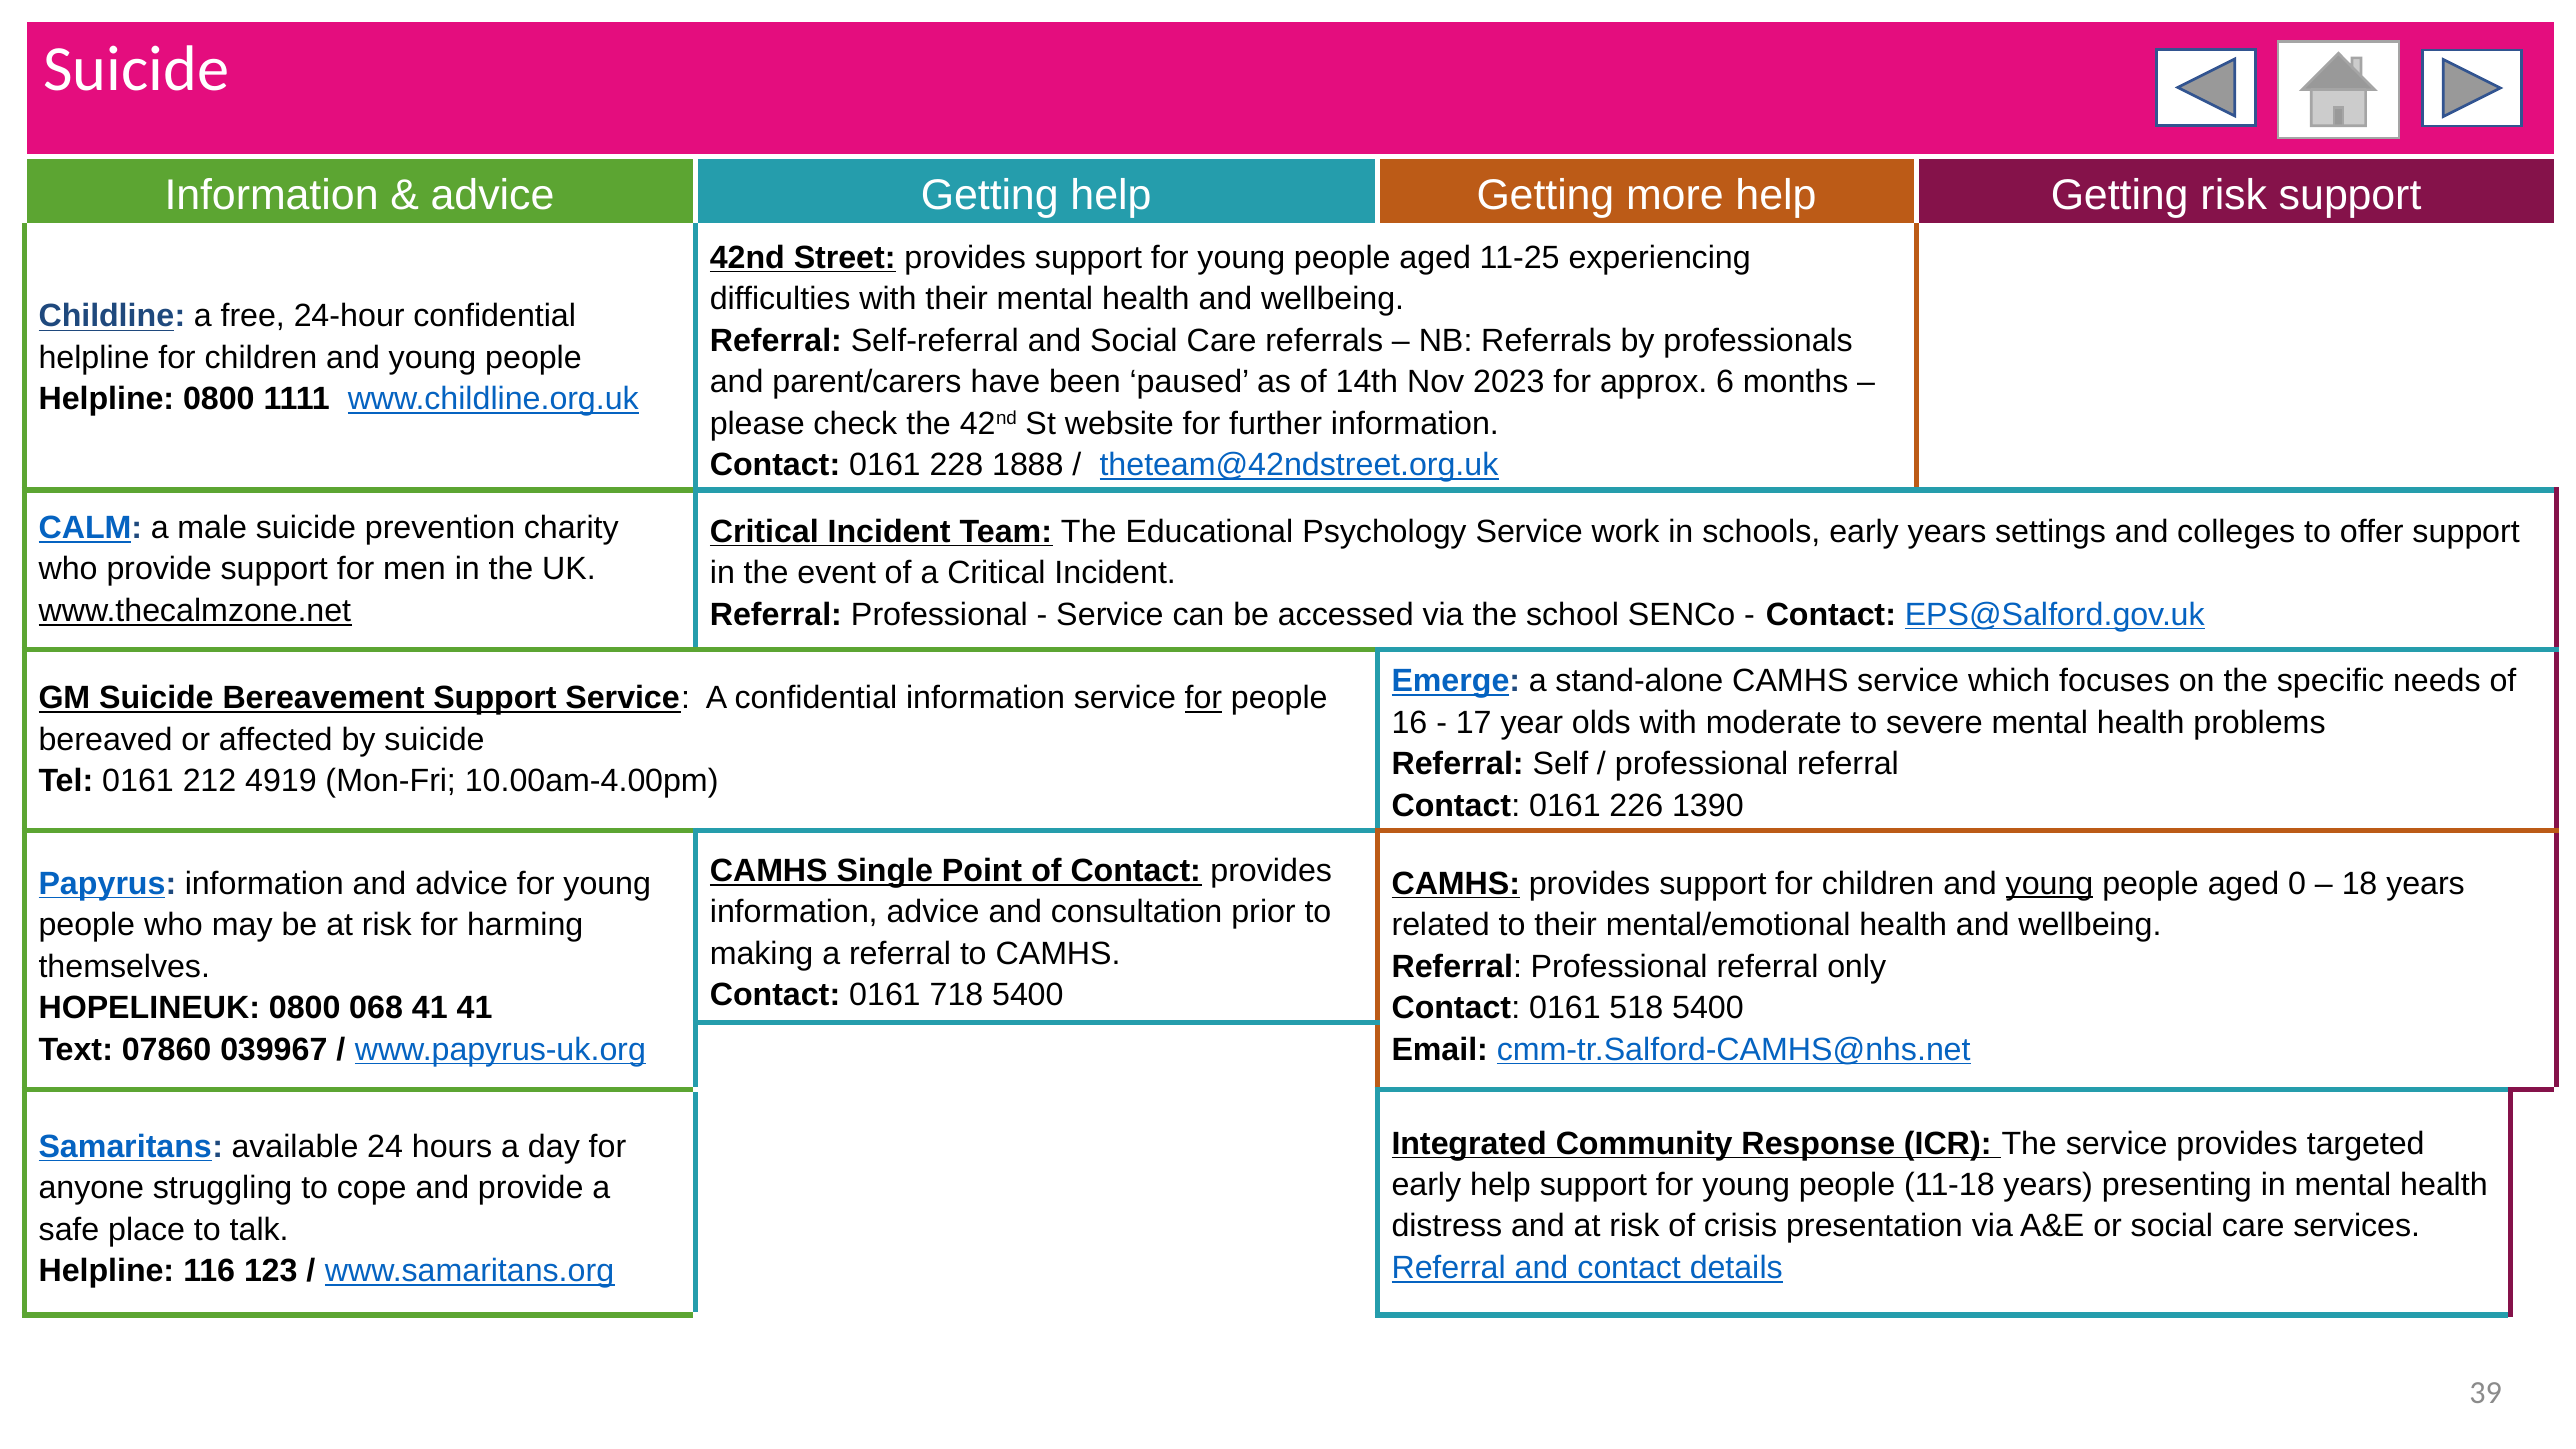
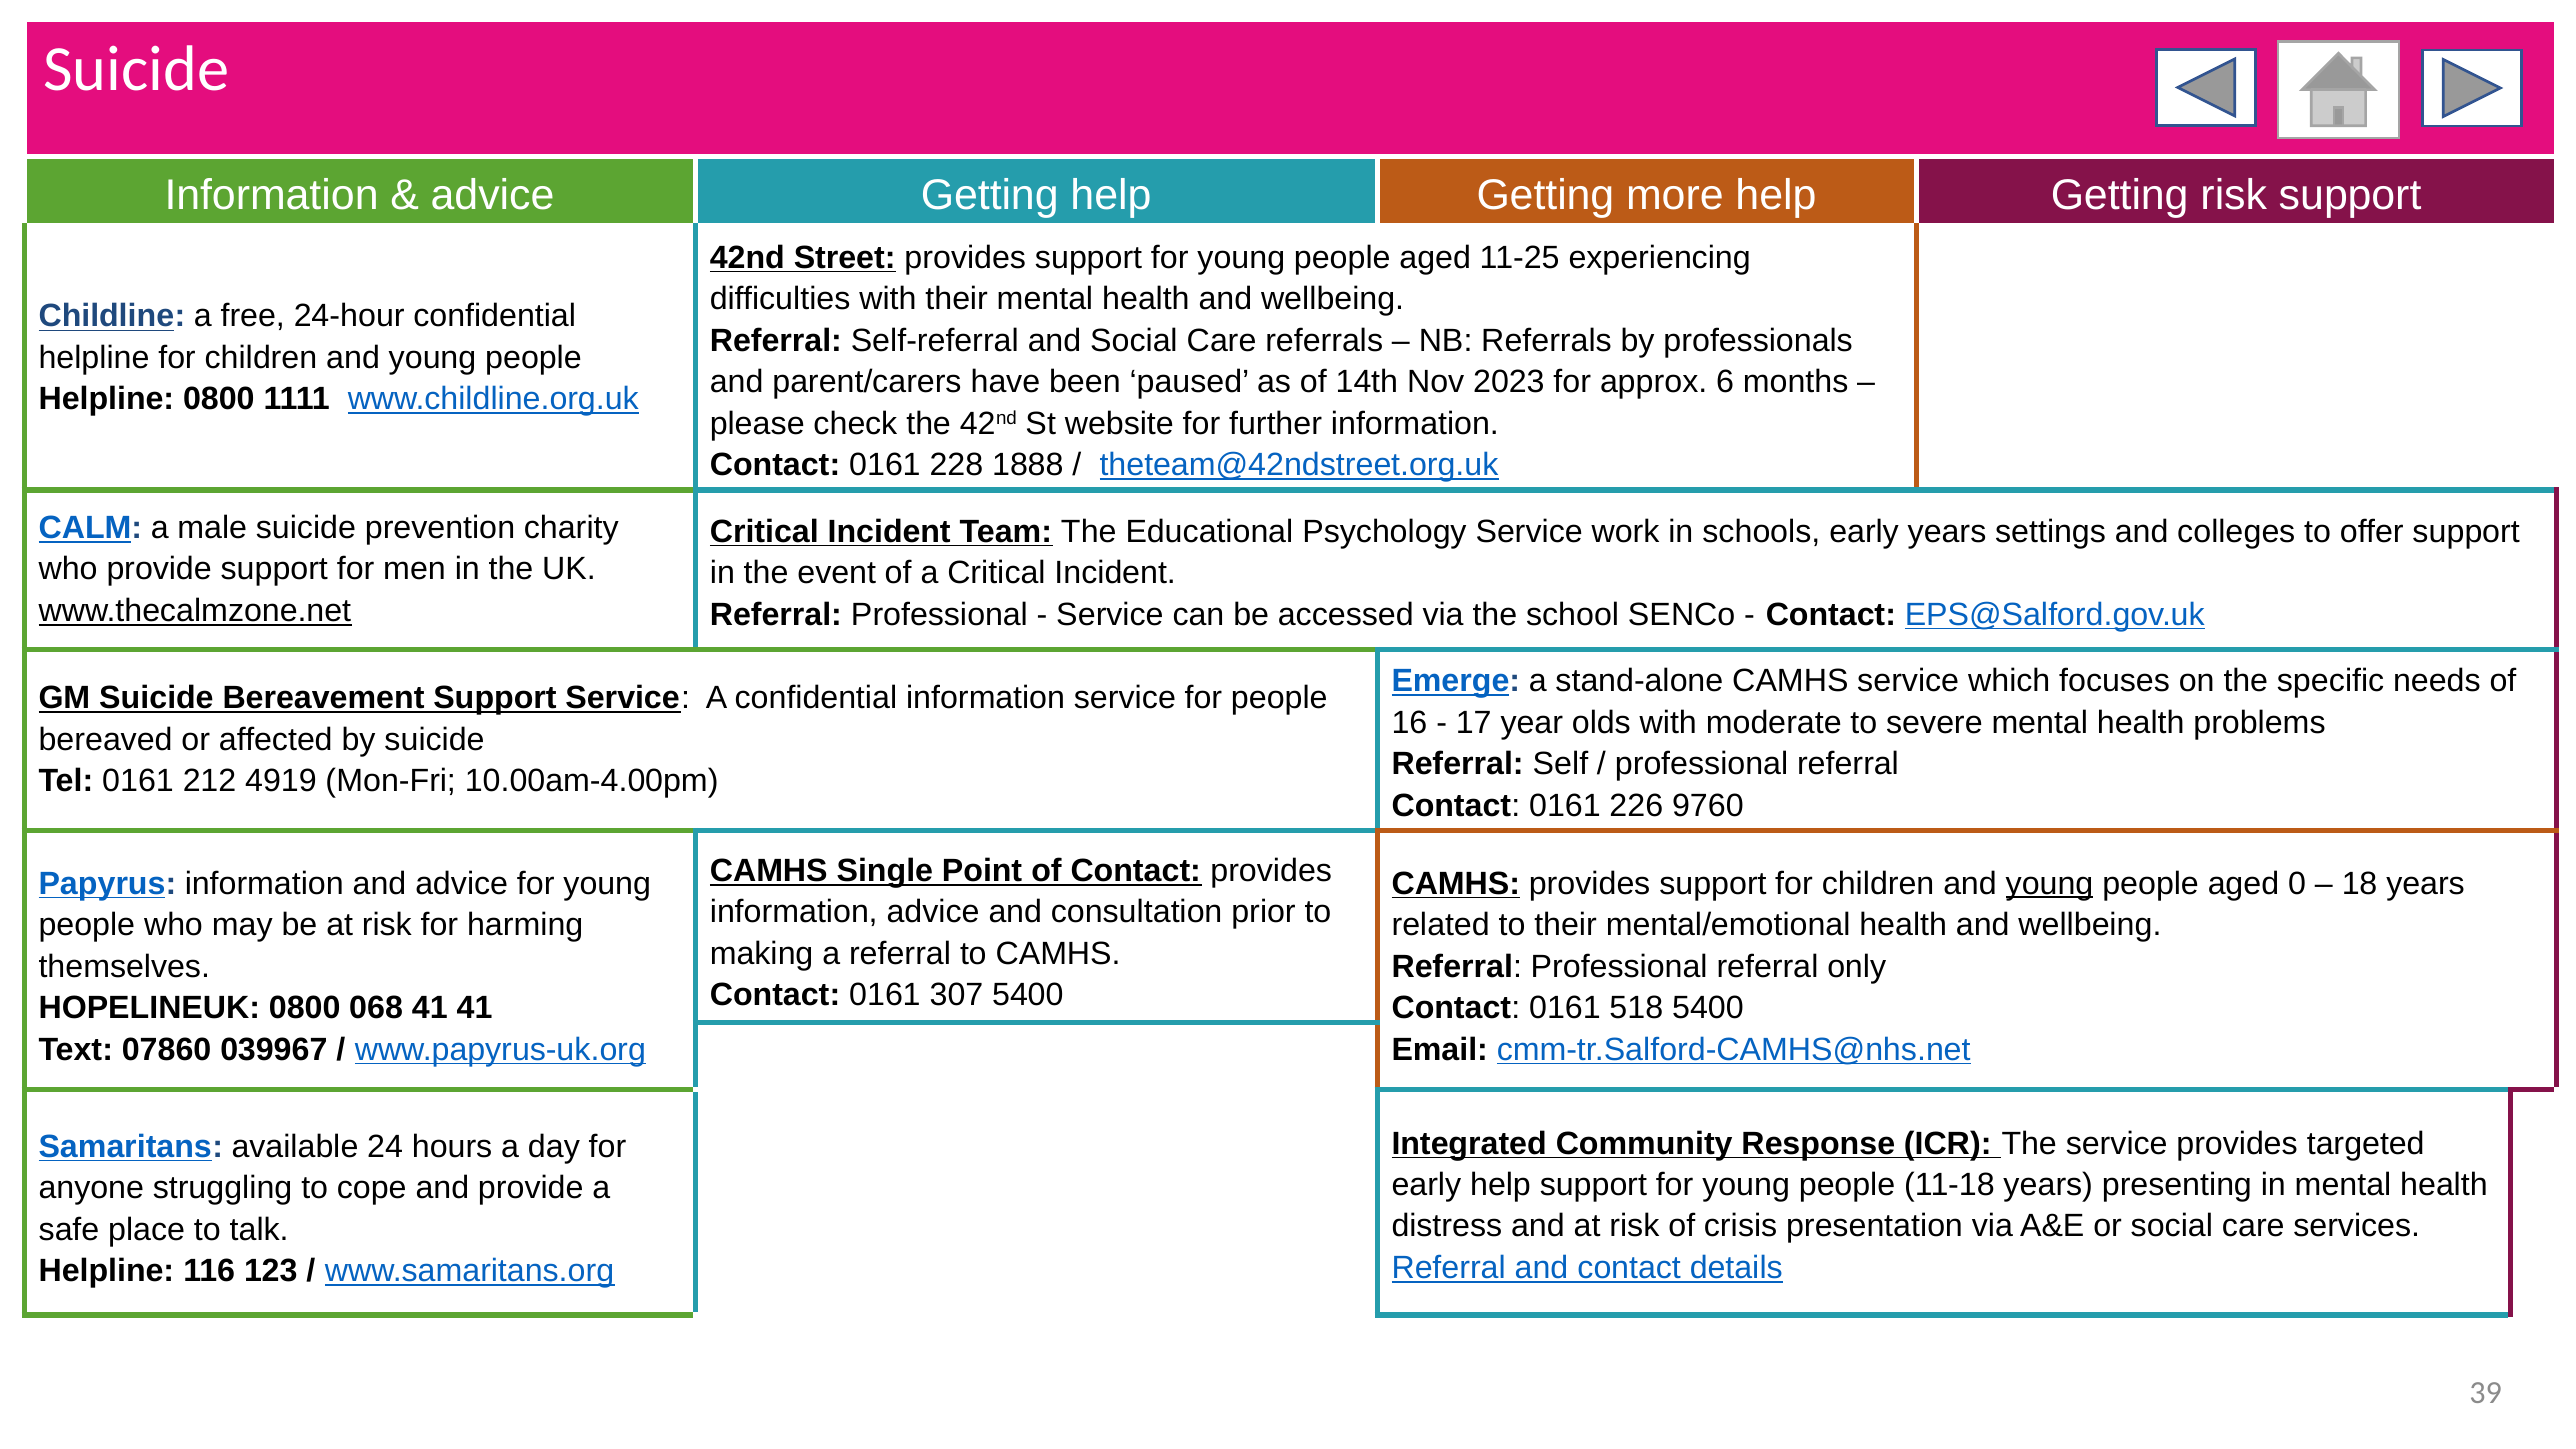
for at (1203, 698) underline: present -> none
1390: 1390 -> 9760
718: 718 -> 307
